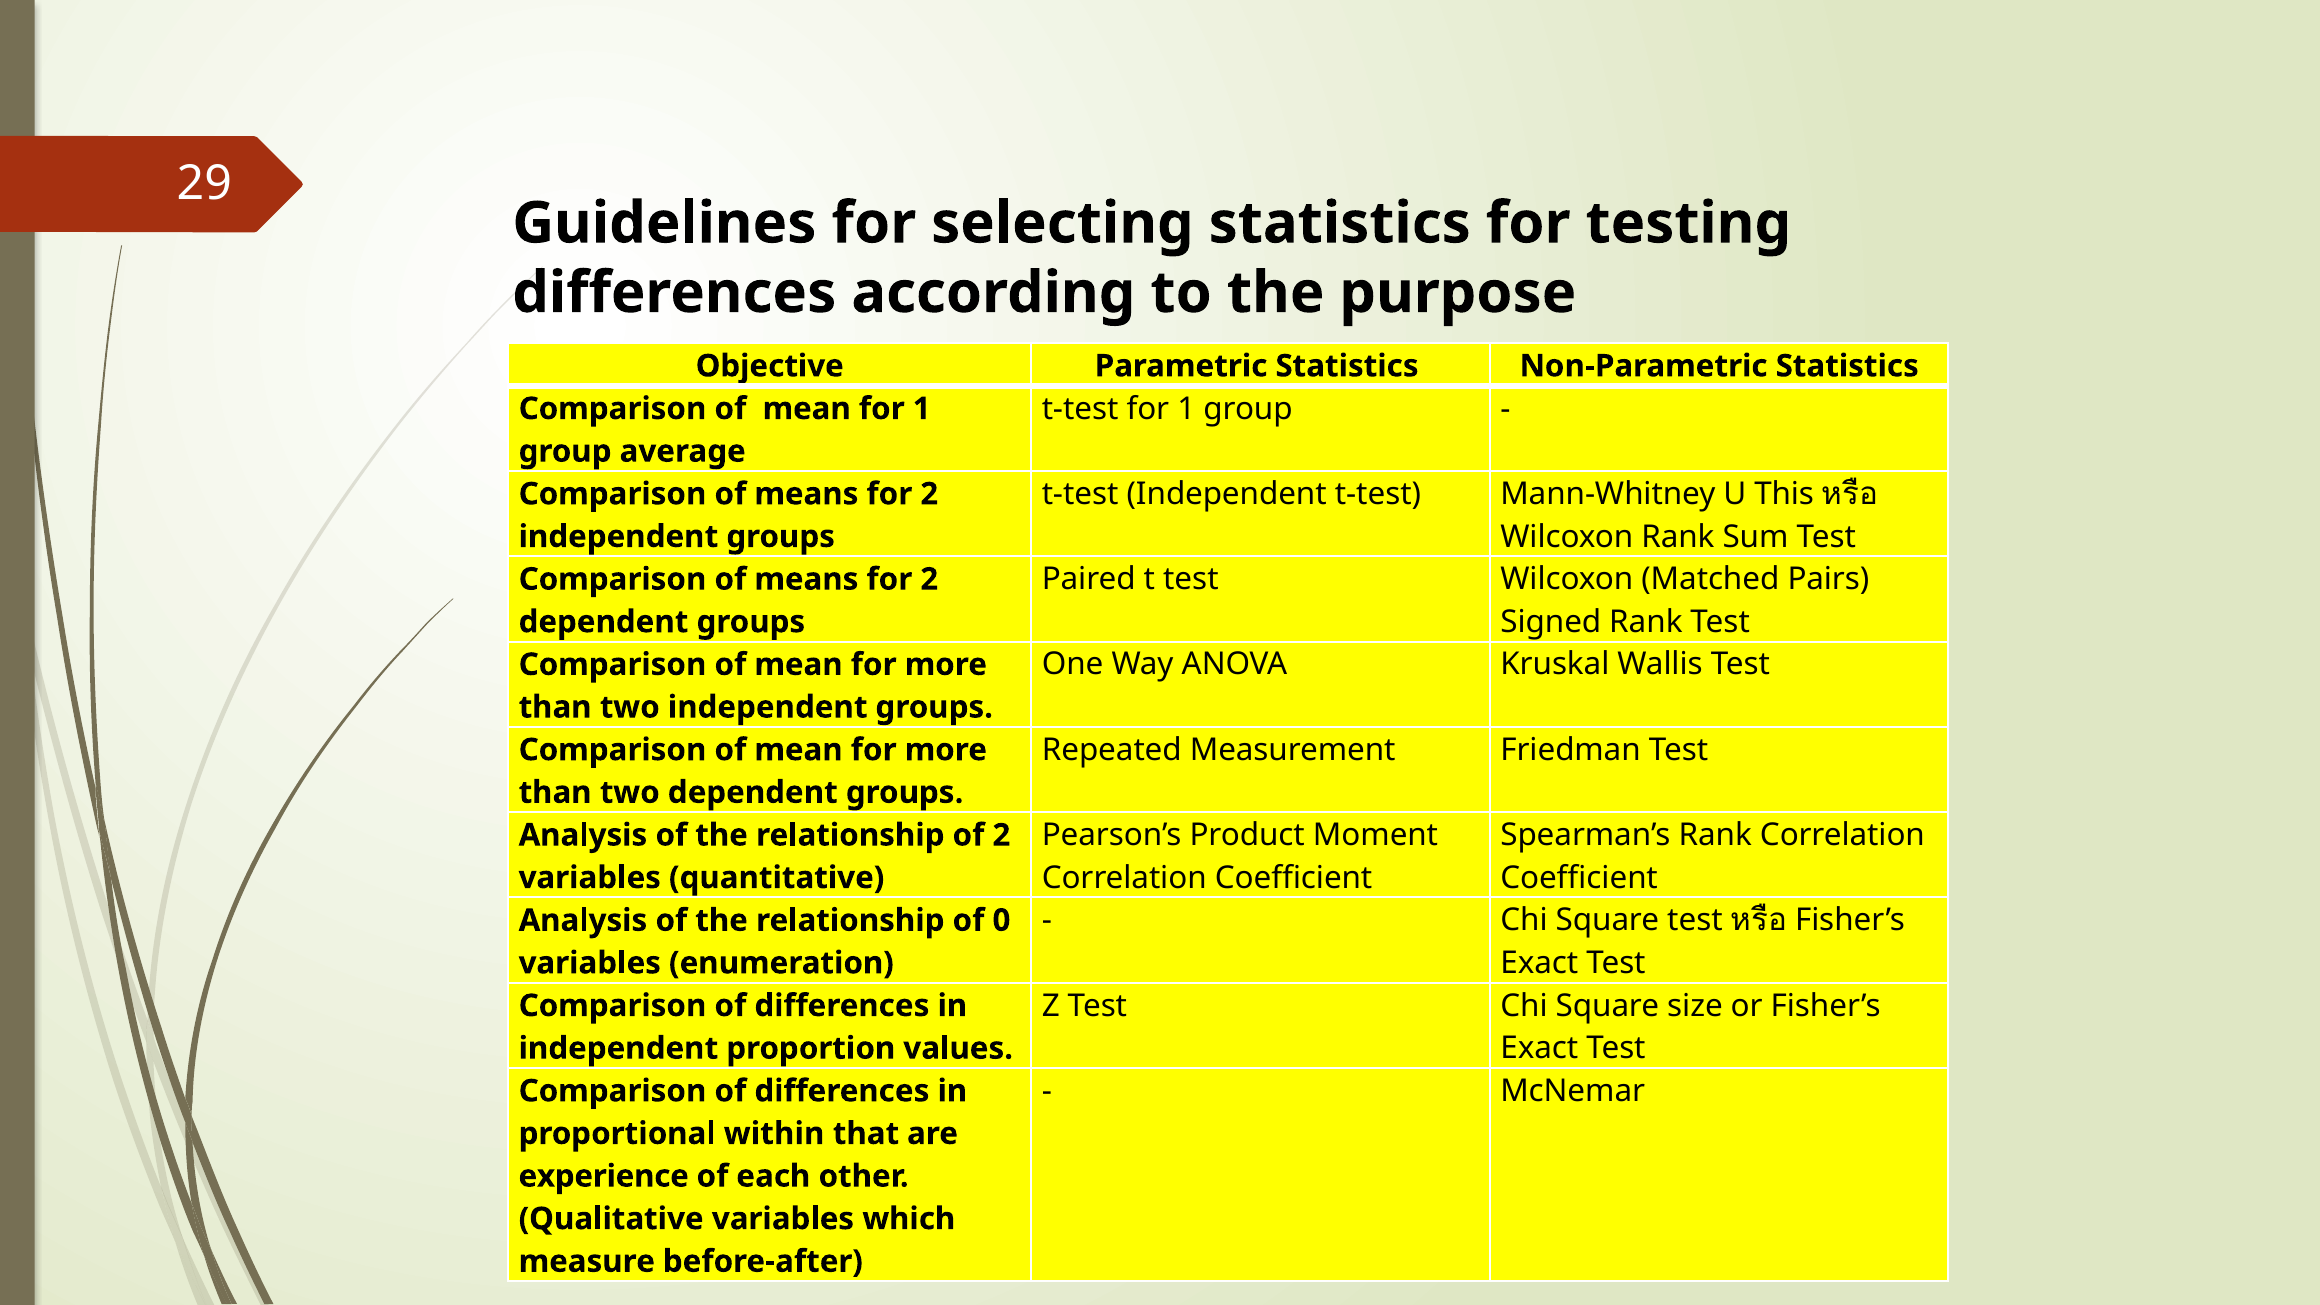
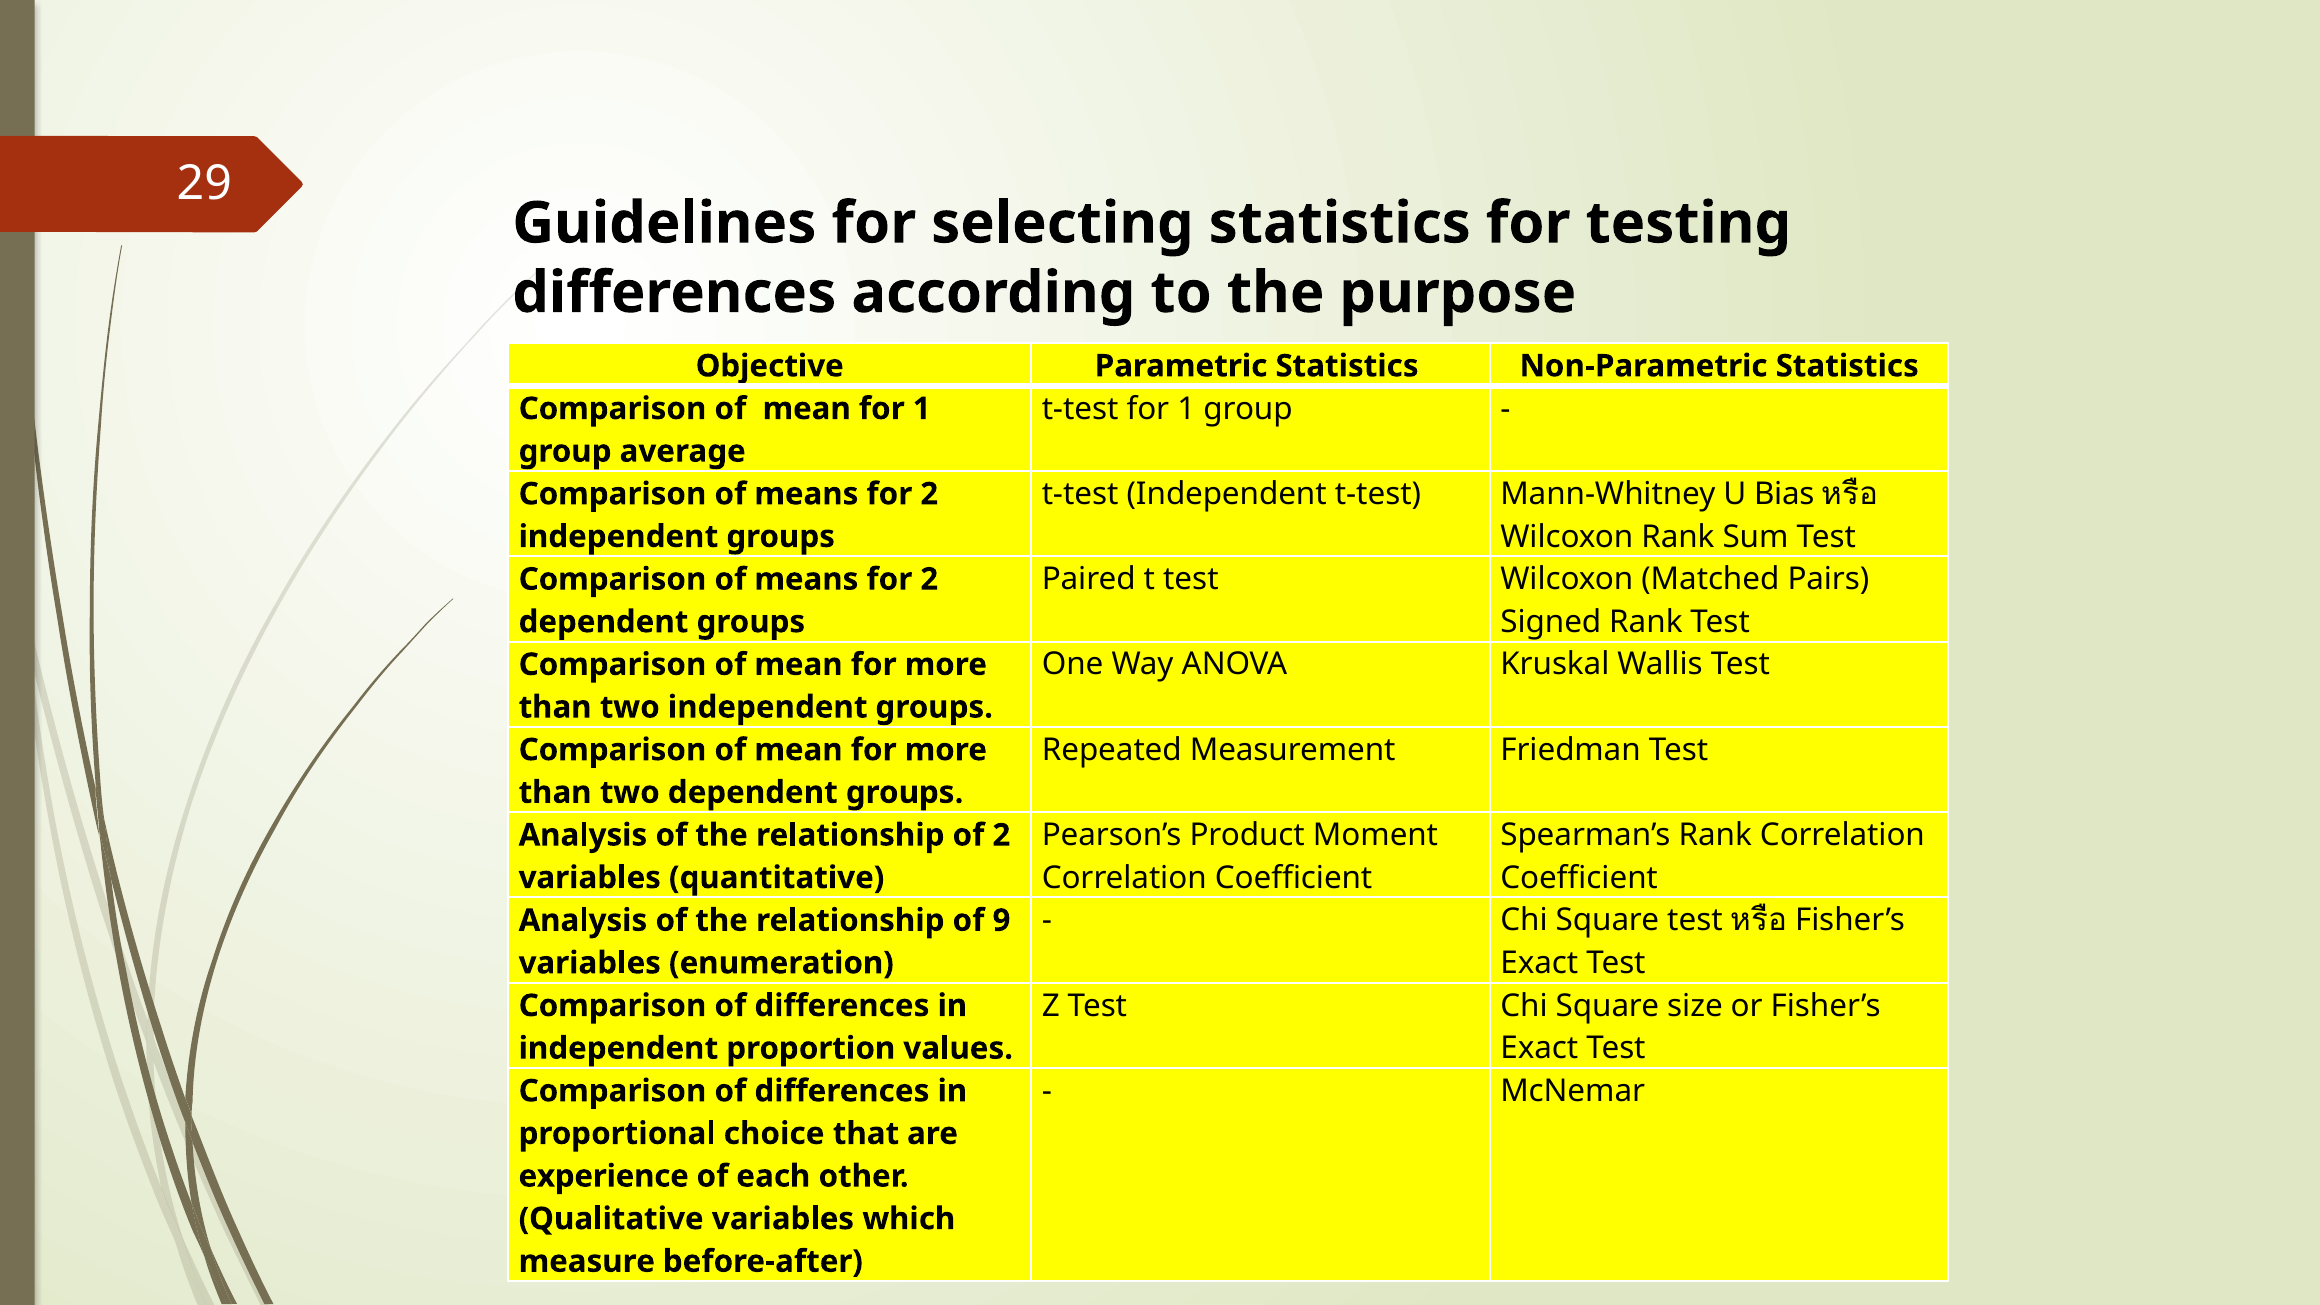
This: This -> Bias
0: 0 -> 9
within: within -> choice
